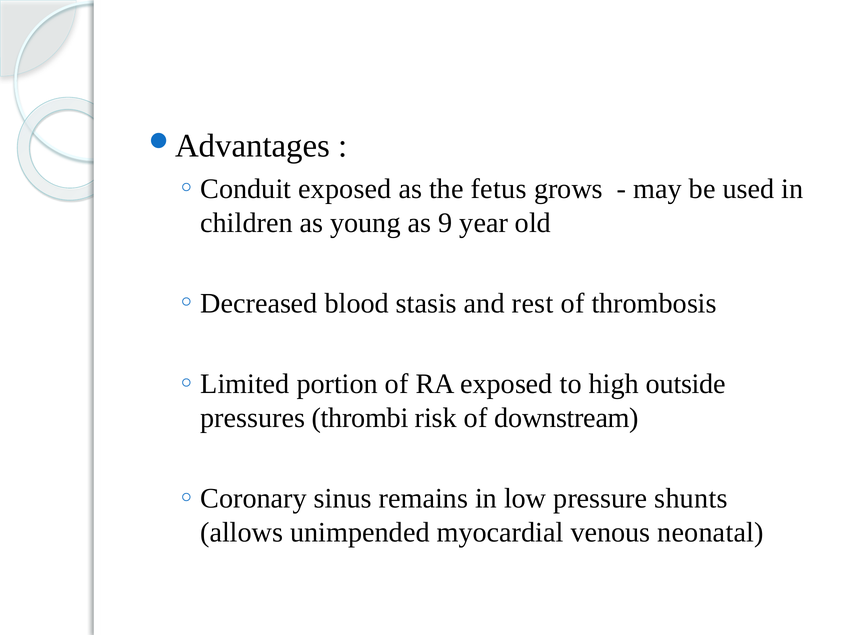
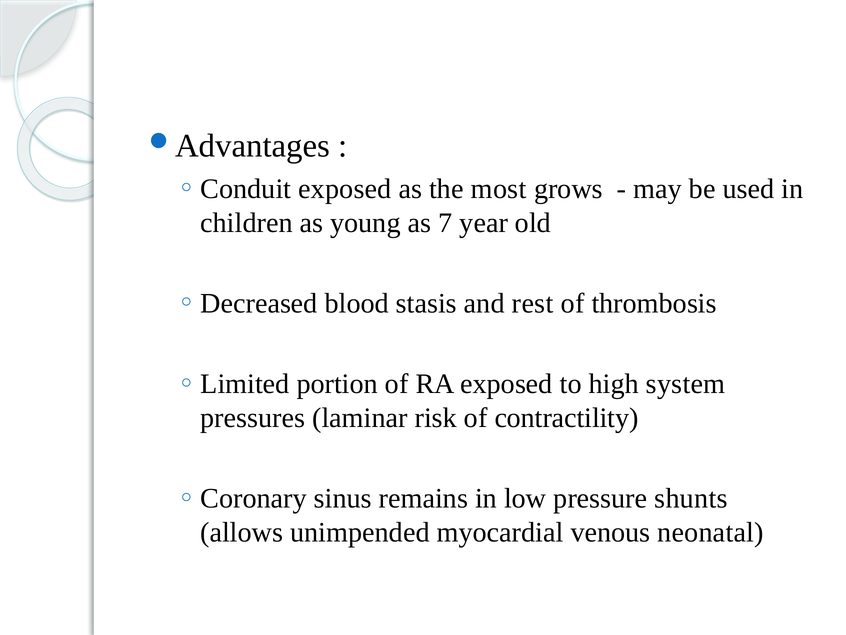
fetus: fetus -> most
9: 9 -> 7
outside: outside -> system
thrombi: thrombi -> laminar
downstream: downstream -> contractility
